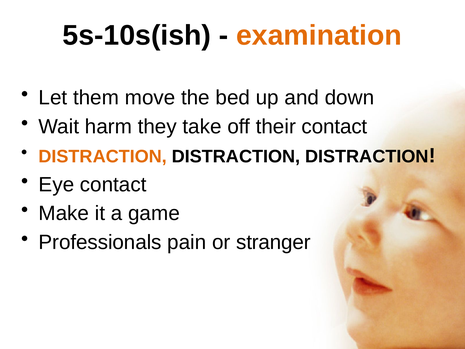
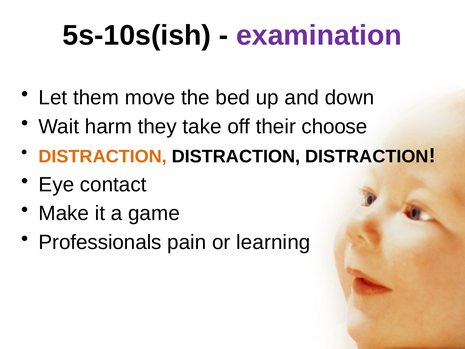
examination colour: orange -> purple
their contact: contact -> choose
stranger: stranger -> learning
